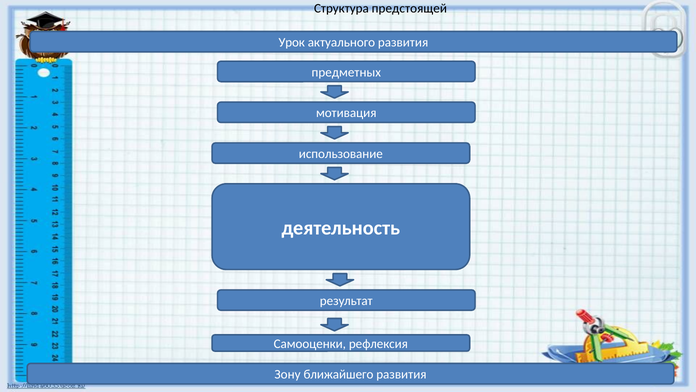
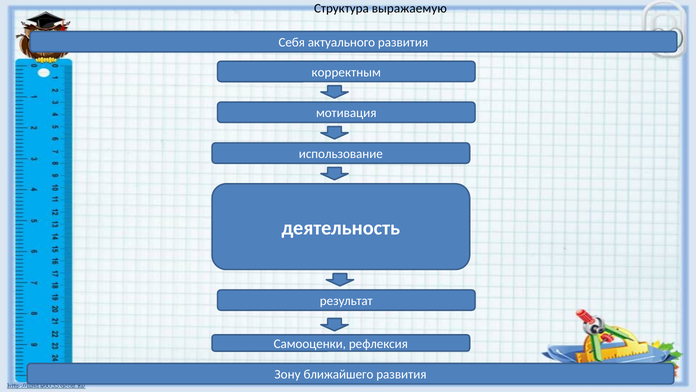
предстоящей: предстоящей -> выражаемую
Урок: Урок -> Себя
предметных: предметных -> корректным
